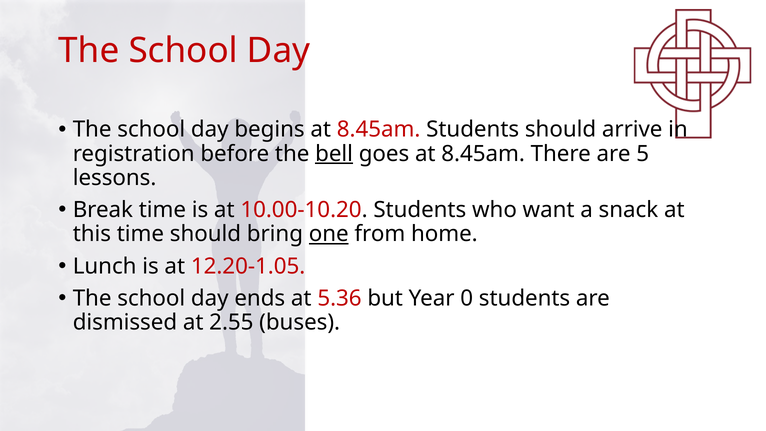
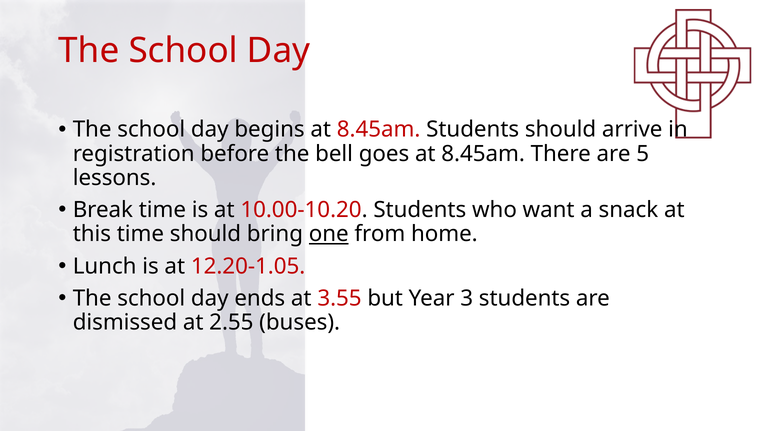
bell underline: present -> none
5.36: 5.36 -> 3.55
0: 0 -> 3
